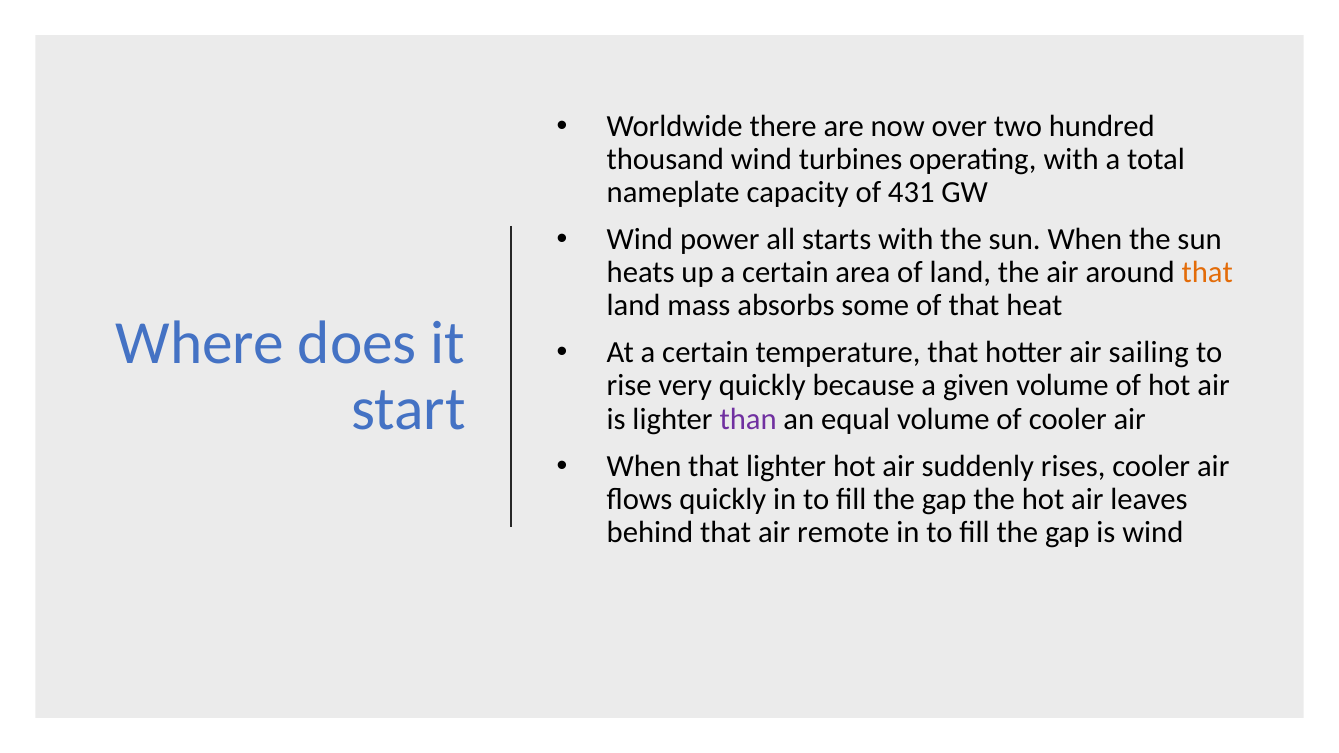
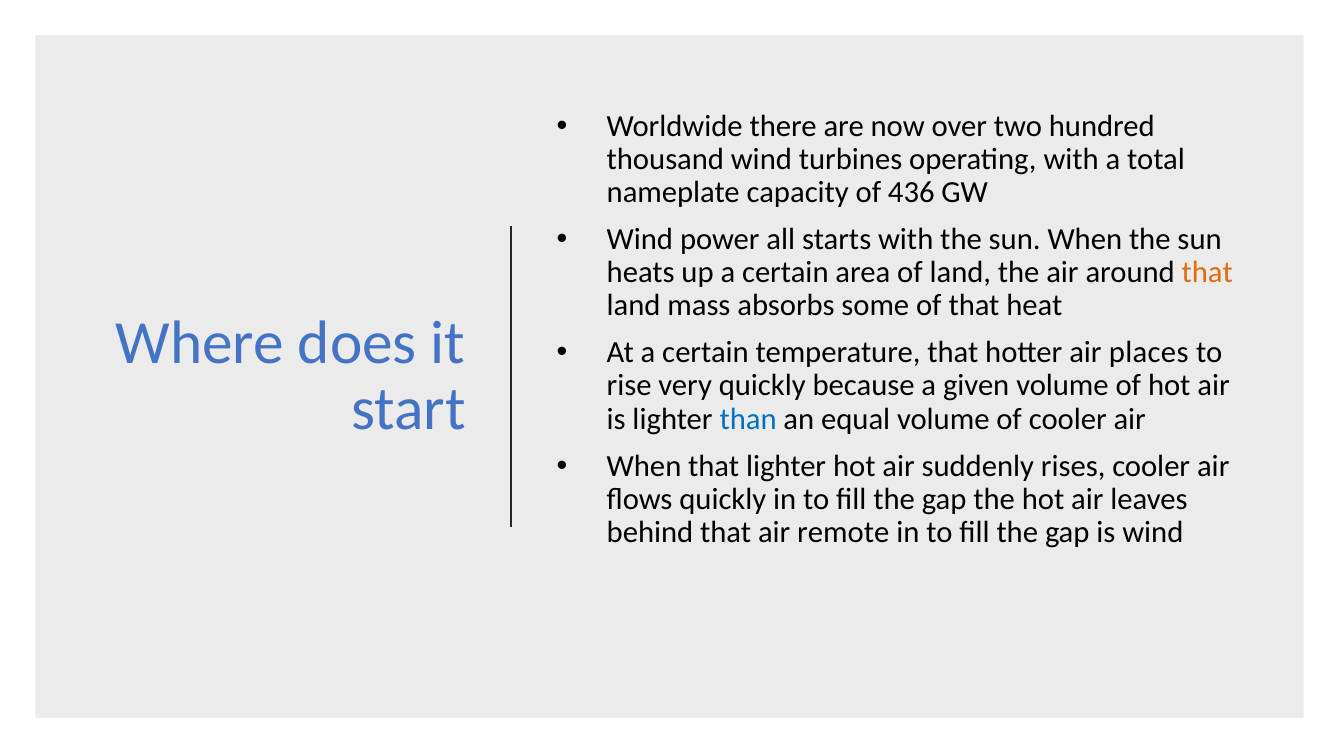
431: 431 -> 436
sailing: sailing -> places
than colour: purple -> blue
